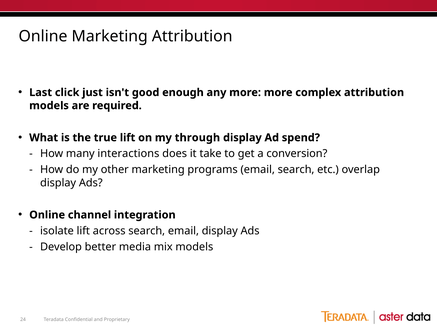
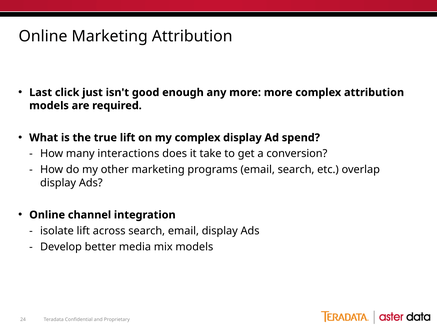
my through: through -> complex
